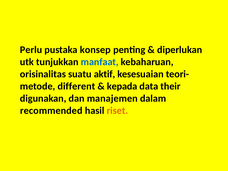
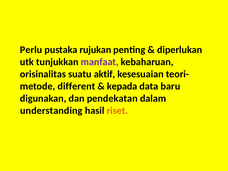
konsep: konsep -> rujukan
manfaat colour: blue -> purple
their: their -> baru
manajemen: manajemen -> pendekatan
recommended: recommended -> understanding
